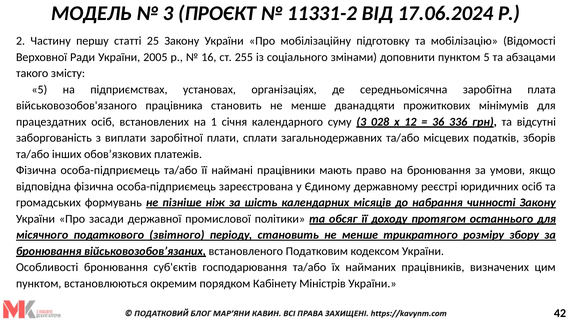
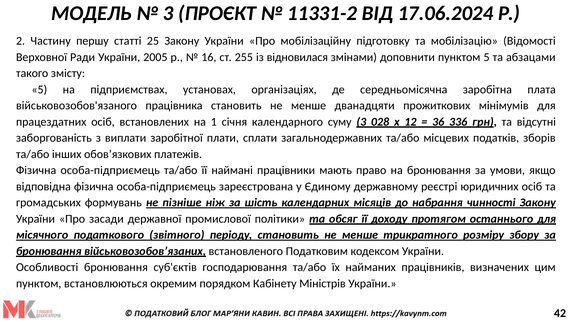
соціального: соціального -> відновилася
